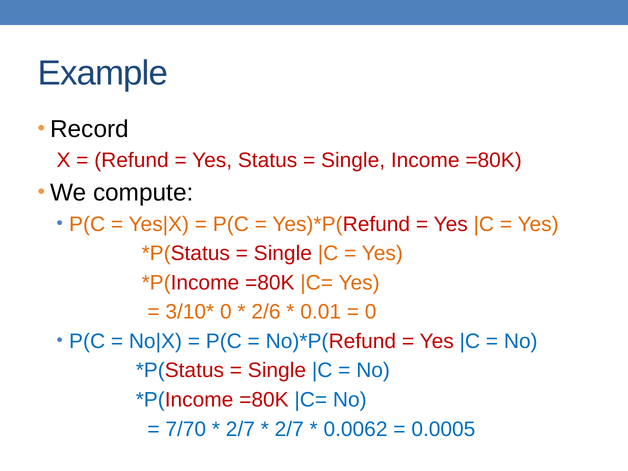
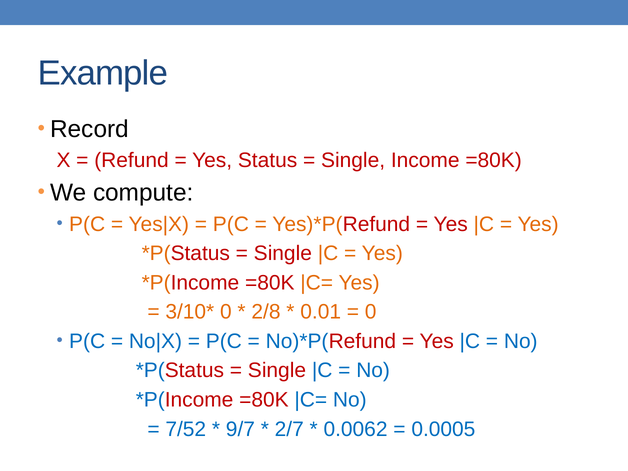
2/6: 2/6 -> 2/8
7/70: 7/70 -> 7/52
2/7 at (240, 429): 2/7 -> 9/7
